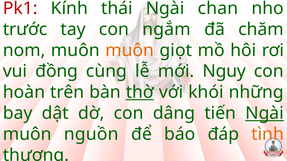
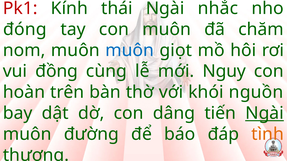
chan: chan -> nhắc
trước: trước -> đóng
con ngắm: ngắm -> muôn
muôn at (130, 50) colour: orange -> blue
thờ underline: present -> none
những: những -> nguồn
nguồn: nguồn -> đường
